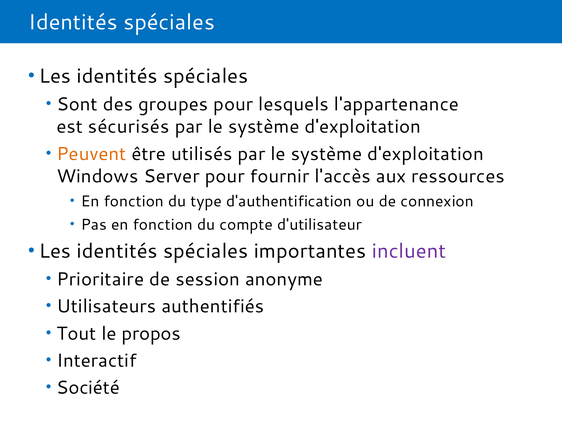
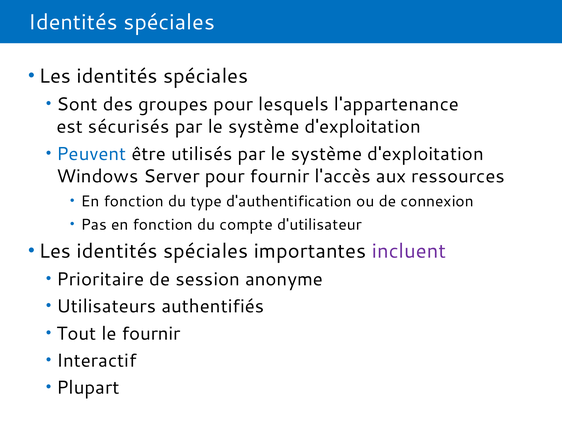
Peuvent colour: orange -> blue
le propos: propos -> fournir
Société: Société -> Plupart
